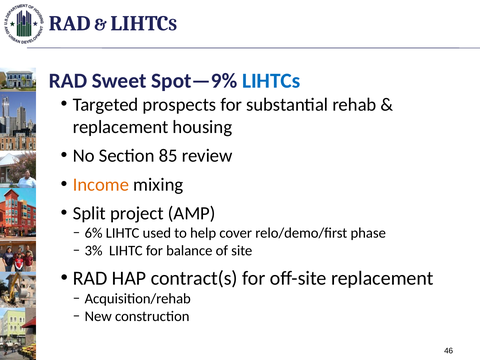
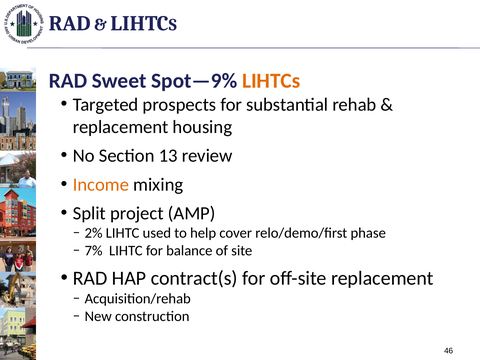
LIHTCs colour: blue -> orange
85: 85 -> 13
6%: 6% -> 2%
3%: 3% -> 7%
